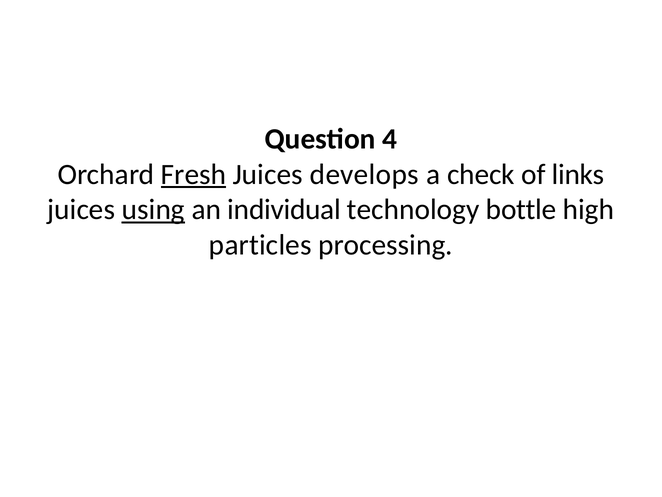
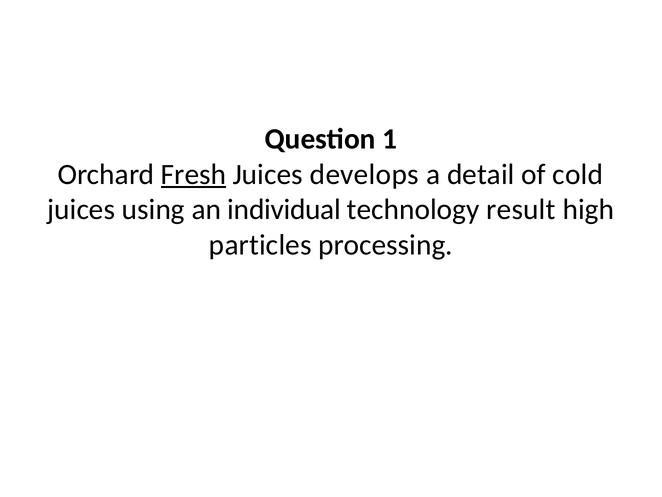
4: 4 -> 1
check: check -> detail
links: links -> cold
using underline: present -> none
bottle: bottle -> result
